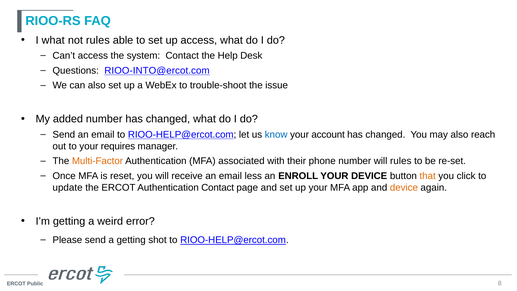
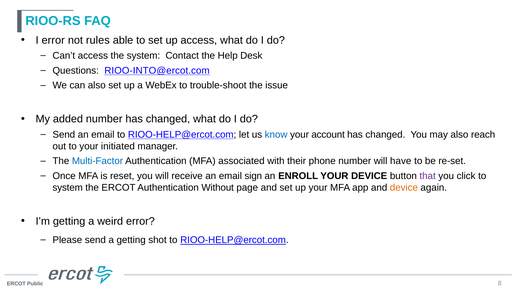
I what: what -> error
requires: requires -> initiated
Multi-Factor colour: orange -> blue
will rules: rules -> have
less: less -> sign
that colour: orange -> purple
update at (68, 187): update -> system
Authentication Contact: Contact -> Without
